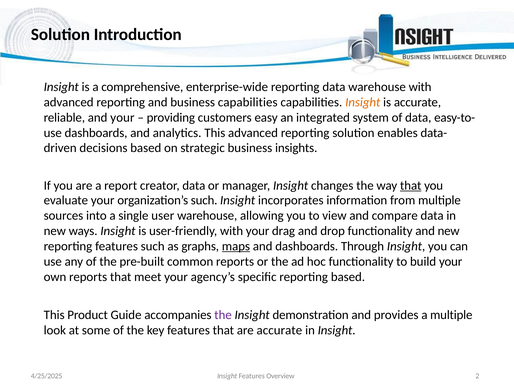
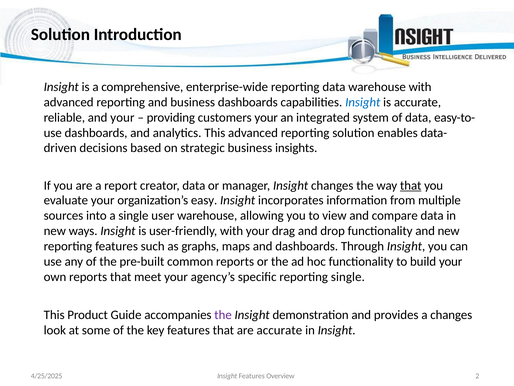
business capabilities: capabilities -> dashboards
Insight at (363, 102) colour: orange -> blue
customers easy: easy -> your
organization’s such: such -> easy
maps underline: present -> none
reporting based: based -> single
a multiple: multiple -> changes
